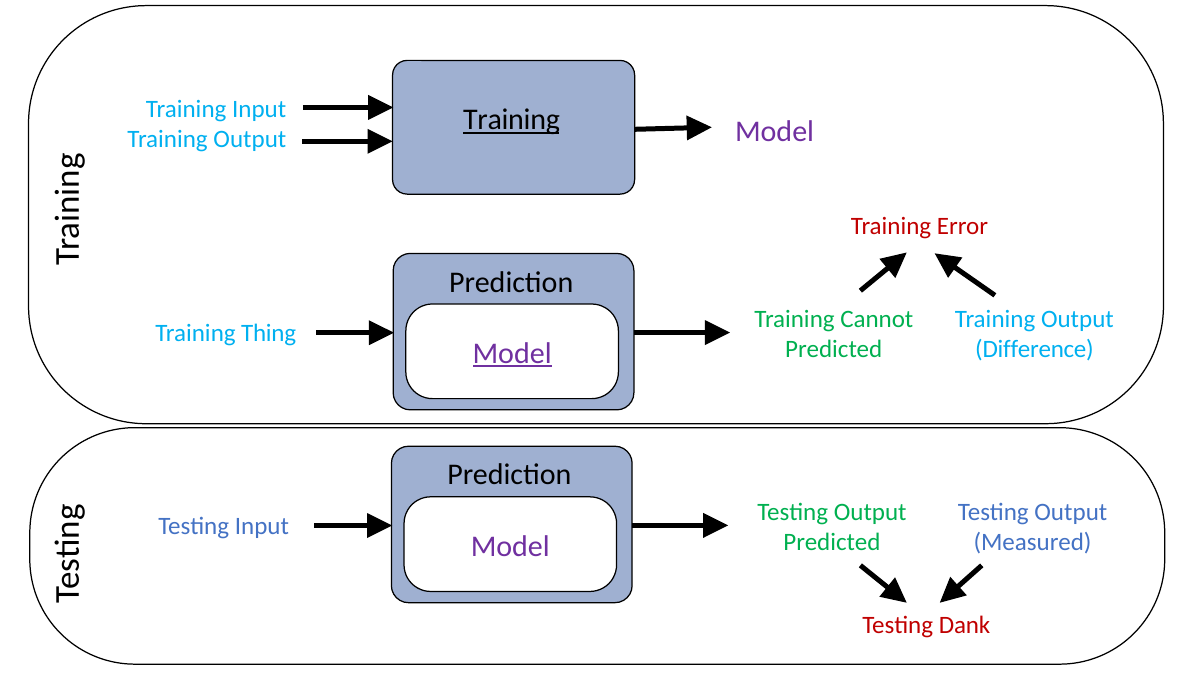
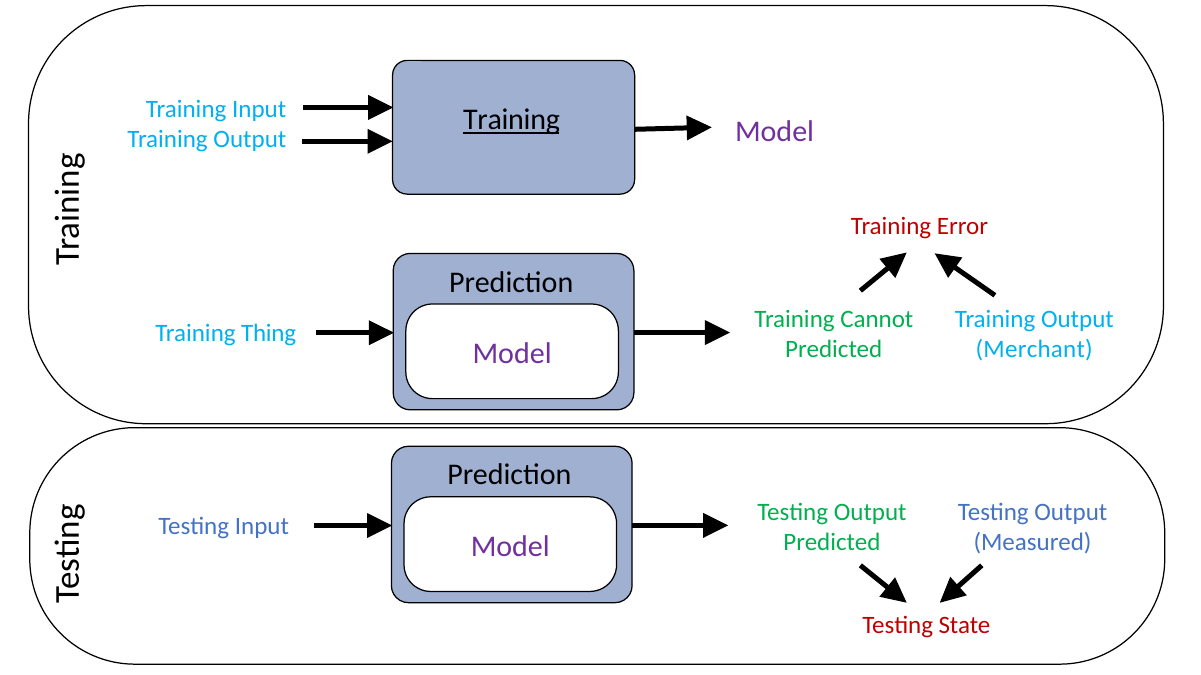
Difference: Difference -> Merchant
Model at (512, 354) underline: present -> none
Dank: Dank -> State
